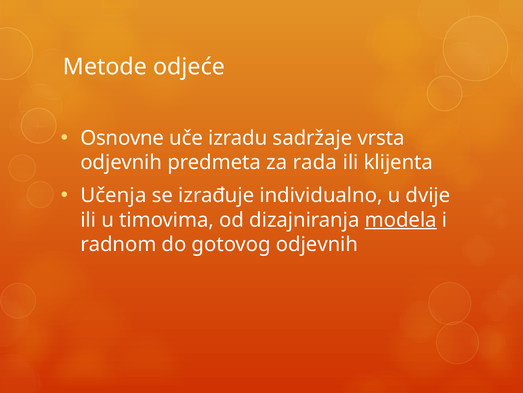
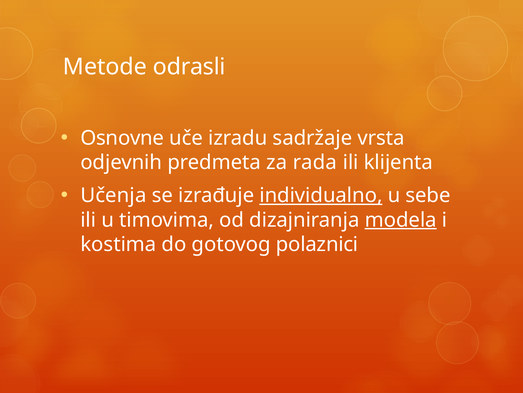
odjeće: odjeće -> odrasli
individualno underline: none -> present
dvije: dvije -> sebe
radnom: radnom -> kostima
gotovog odjevnih: odjevnih -> polaznici
